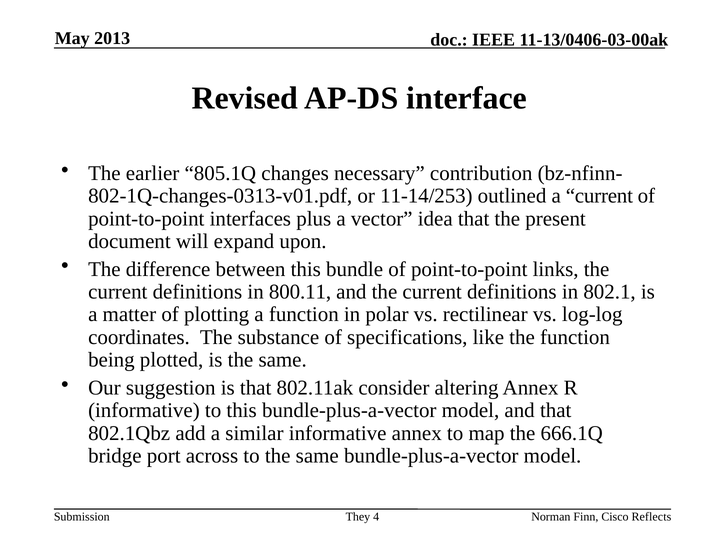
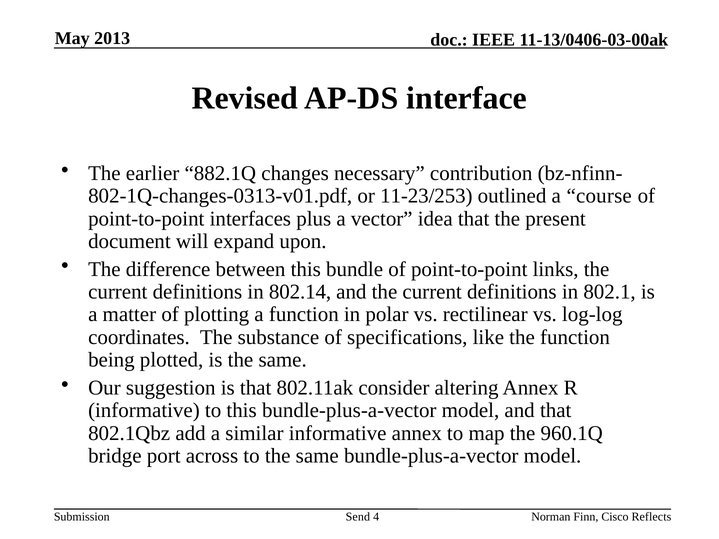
805.1Q: 805.1Q -> 882.1Q
11-14/253: 11-14/253 -> 11-23/253
a current: current -> course
800.11: 800.11 -> 802.14
666.1Q: 666.1Q -> 960.1Q
They: They -> Send
